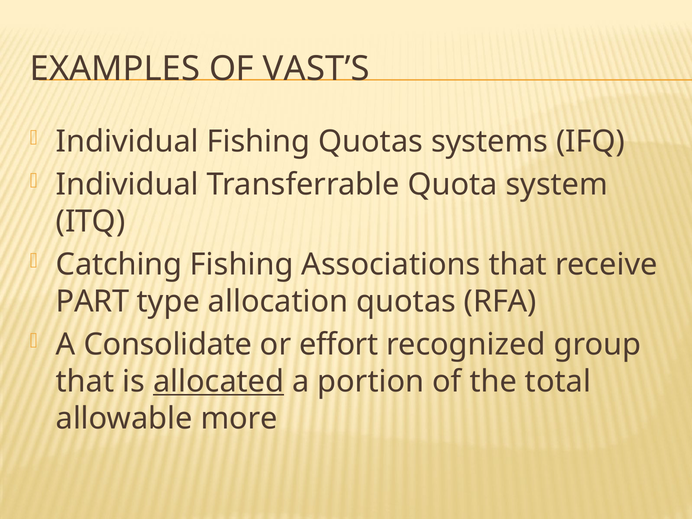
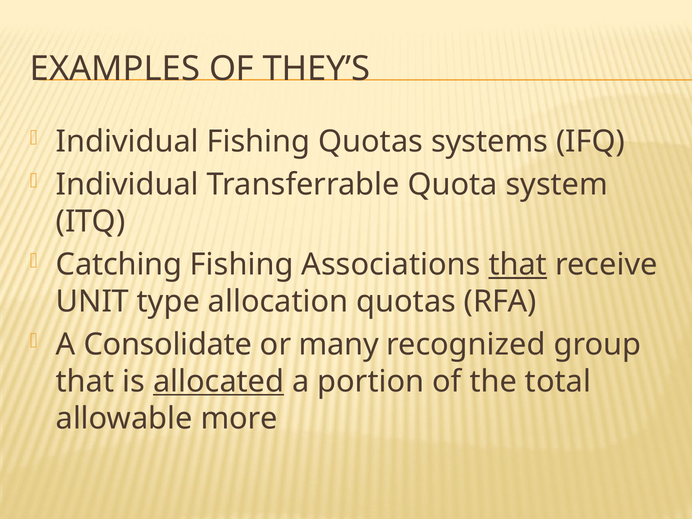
VAST’S: VAST’S -> THEY’S
that at (518, 265) underline: none -> present
PART: PART -> UNIT
effort: effort -> many
